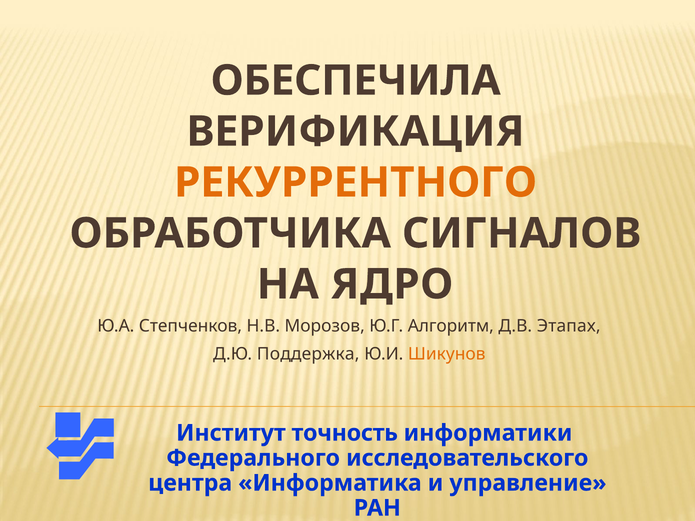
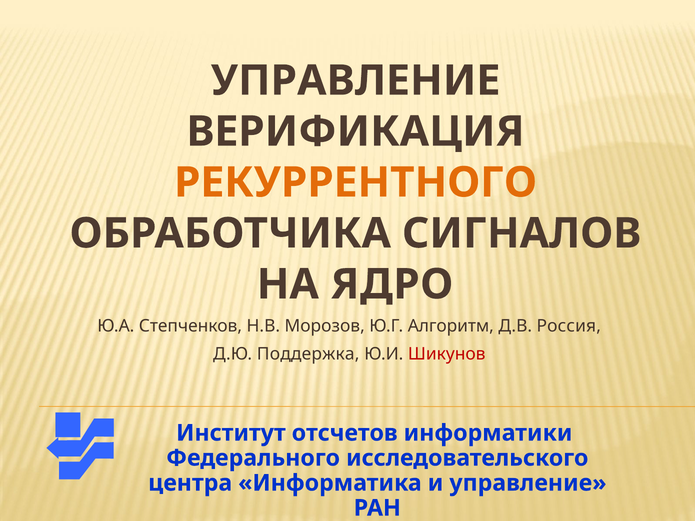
ОБЕСПЕЧИЛА at (356, 81): ОБЕСПЕЧИЛА -> УПРАВЛЕНИЕ
Этапах: Этапах -> Россия
Шикунов colour: orange -> red
точность: точность -> отсчетов
